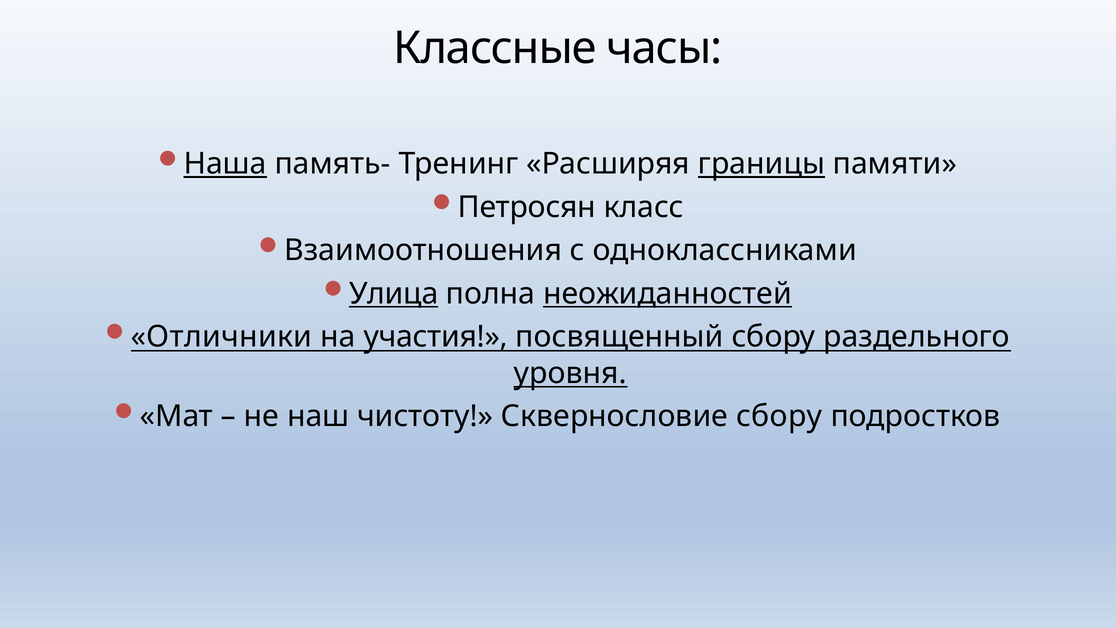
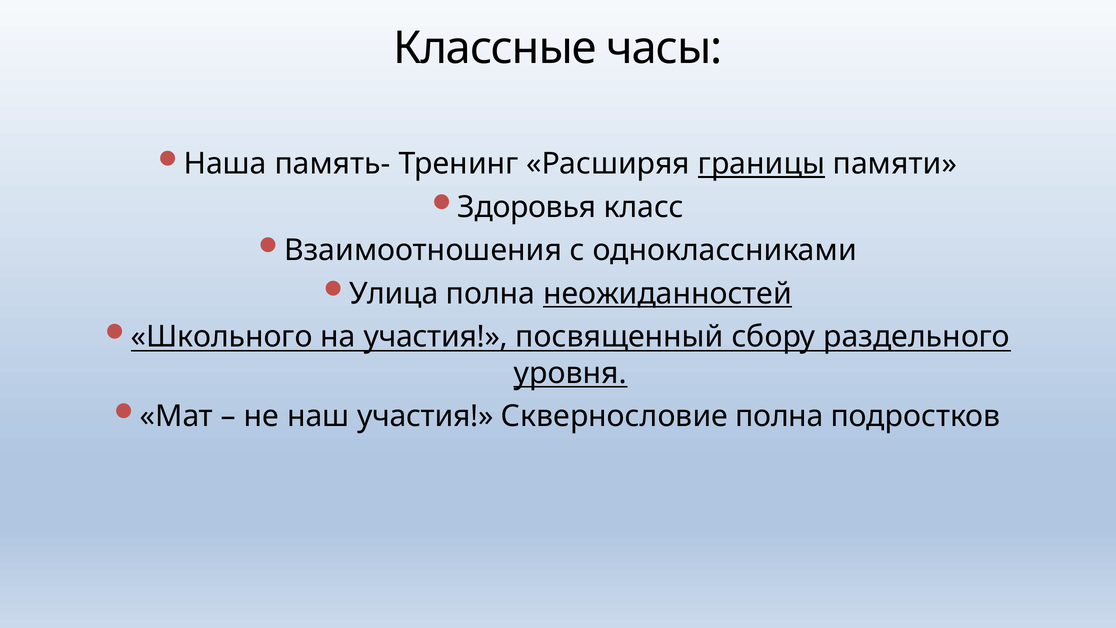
Наша underline: present -> none
Петросян: Петросян -> Здоровья
Улица underline: present -> none
Отличники: Отличники -> Школьного
наш чистоту: чистоту -> участия
Сквернословие сбору: сбору -> полна
